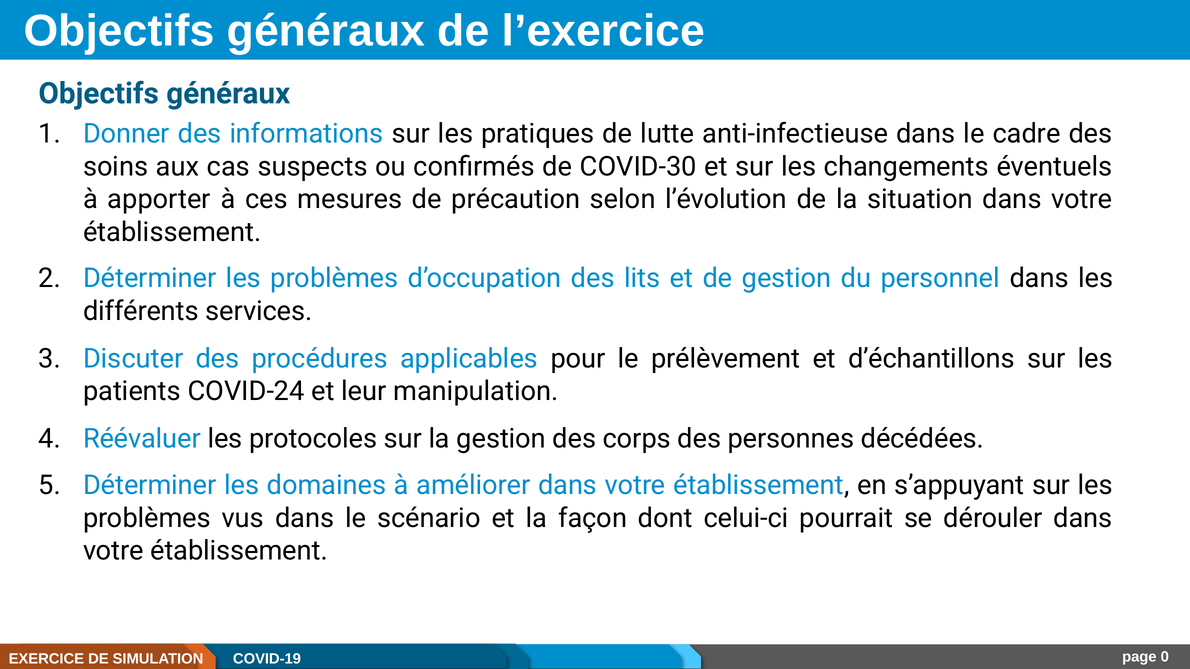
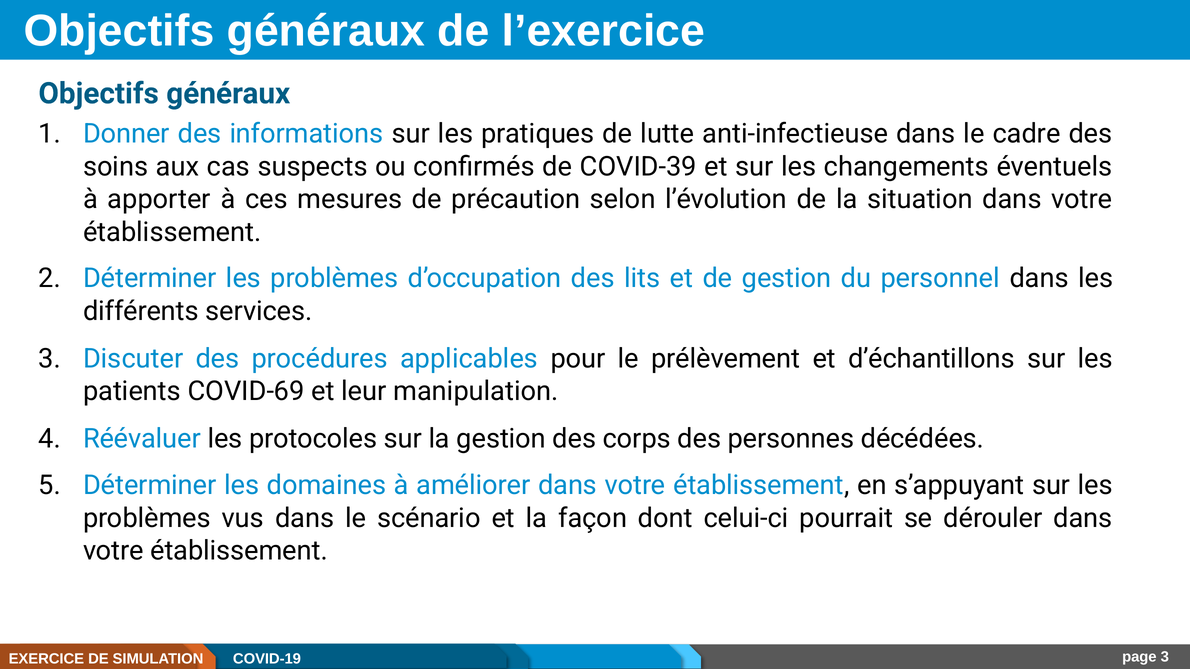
COVID-30: COVID-30 -> COVID-39
COVID-24: COVID-24 -> COVID-69
page 0: 0 -> 3
